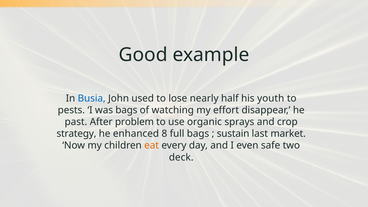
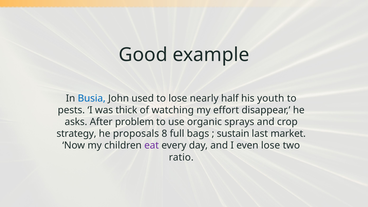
was bags: bags -> thick
past: past -> asks
enhanced: enhanced -> proposals
eat colour: orange -> purple
even safe: safe -> lose
deck: deck -> ratio
